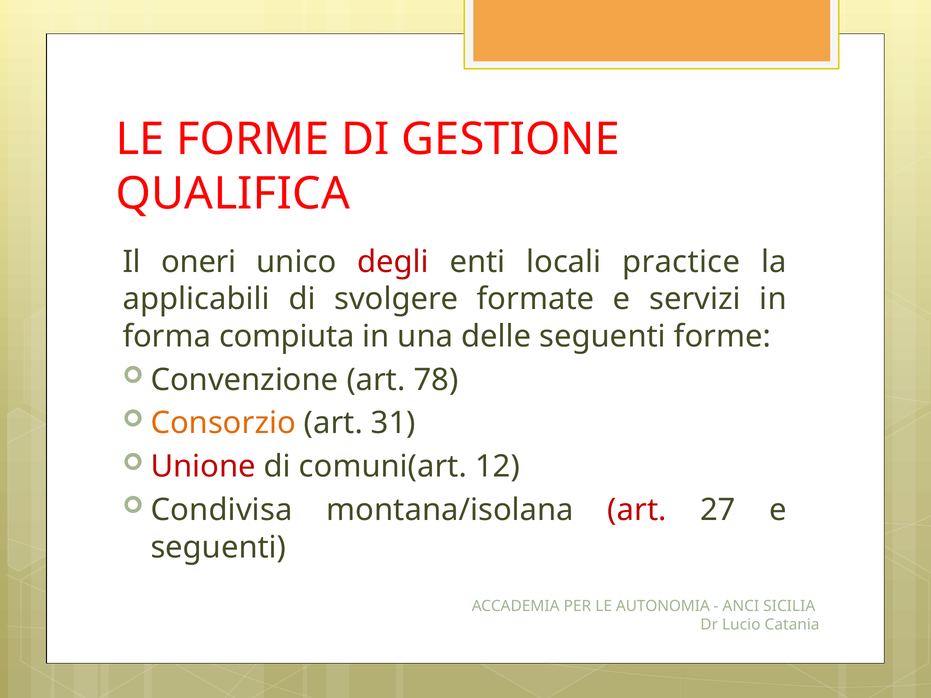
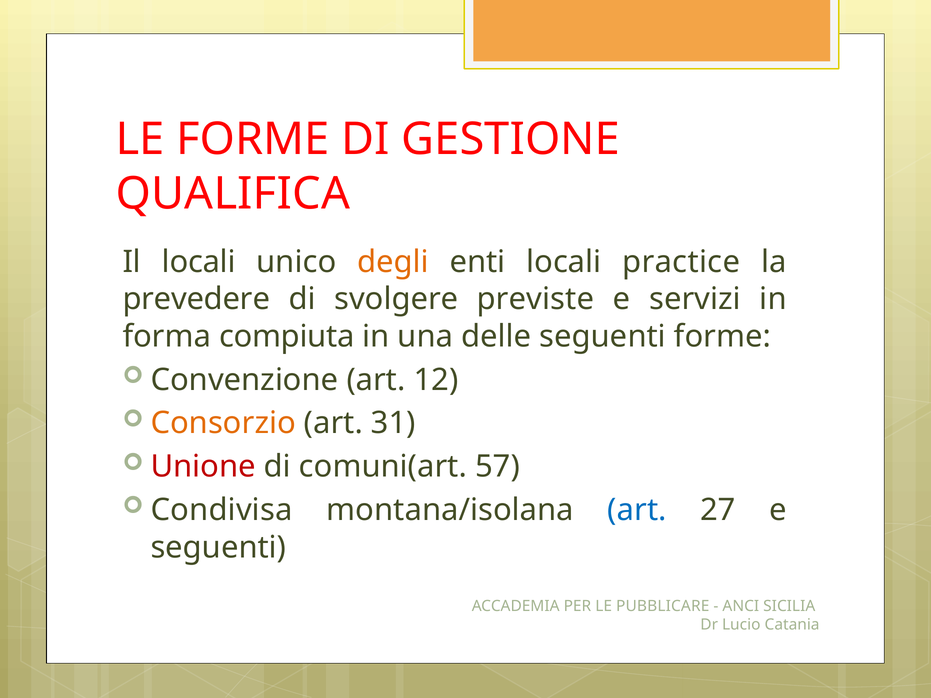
Il oneri: oneri -> locali
degli colour: red -> orange
applicabili: applicabili -> prevedere
formate: formate -> previste
78: 78 -> 12
12: 12 -> 57
art at (637, 510) colour: red -> blue
AUTONOMIA: AUTONOMIA -> PUBBLICARE
